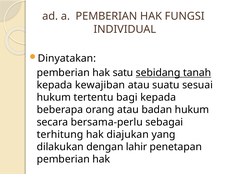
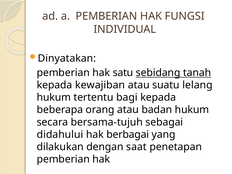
sesuai: sesuai -> lelang
bersama-perlu: bersama-perlu -> bersama-tujuh
terhitung: terhitung -> didahului
diajukan: diajukan -> berbagai
lahir: lahir -> saat
